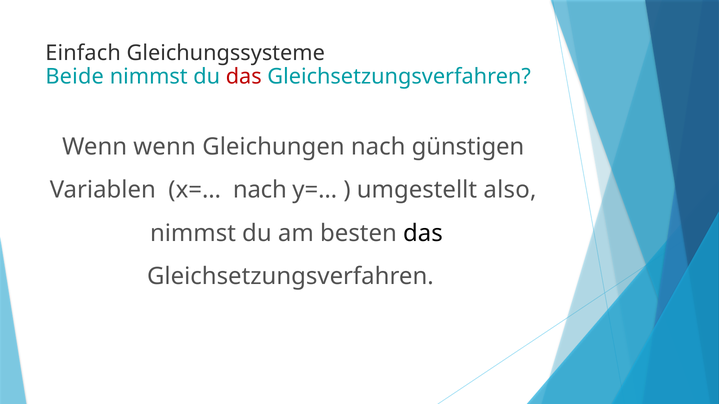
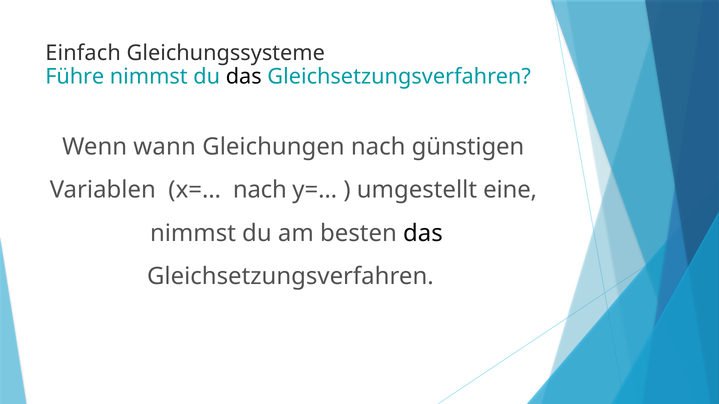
Beide: Beide -> Führe
das at (244, 77) colour: red -> black
Wenn wenn: wenn -> wann
also: also -> eine
